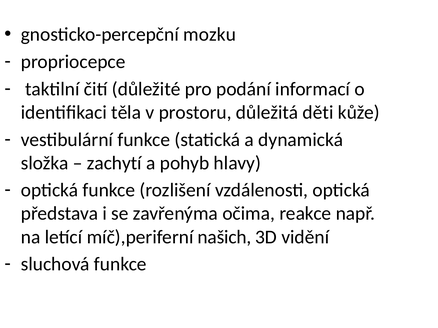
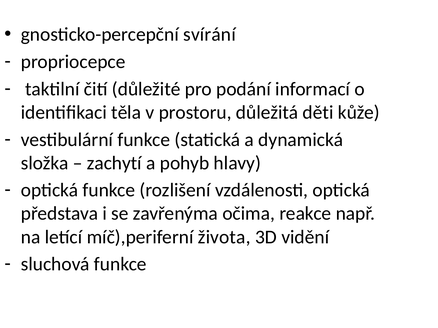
mozku: mozku -> svírání
našich: našich -> života
